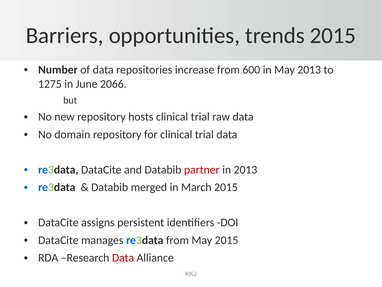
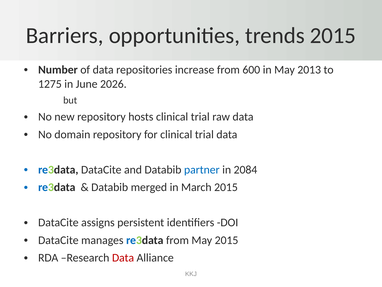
2066: 2066 -> 2026
partner colour: red -> blue
in 2013: 2013 -> 2084
